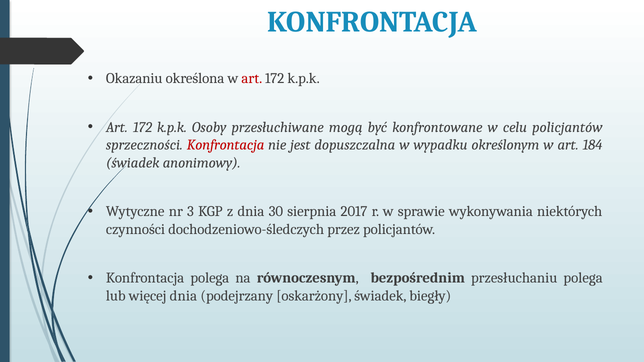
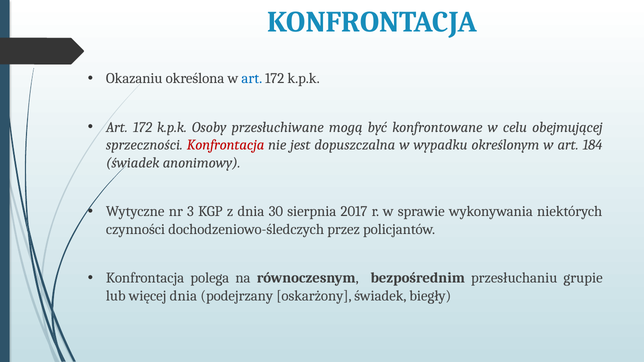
art at (252, 79) colour: red -> blue
celu policjantów: policjantów -> obejmującej
przesłuchaniu polega: polega -> grupie
